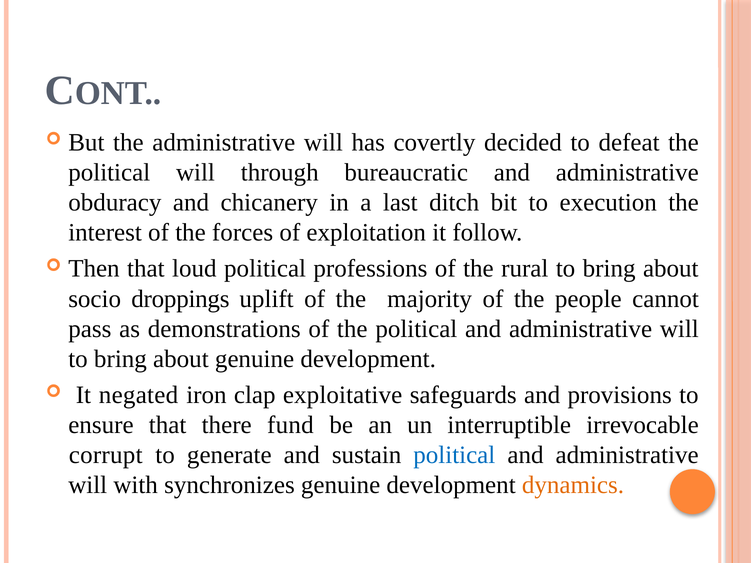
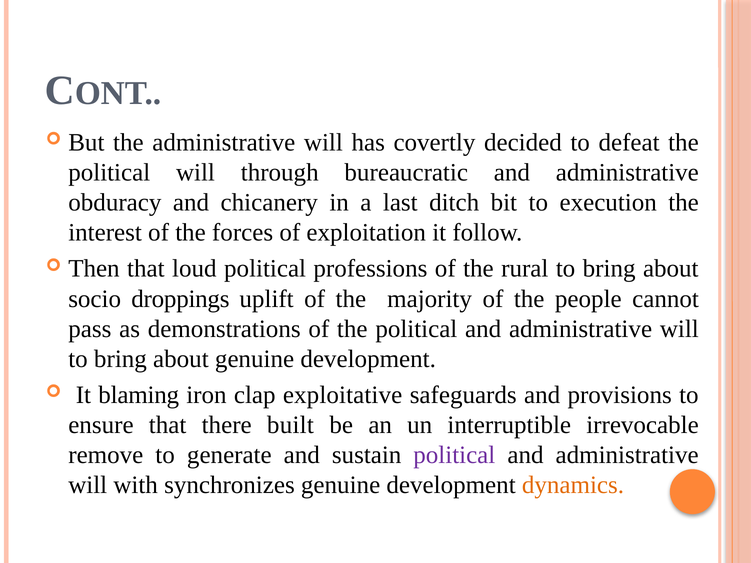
negated: negated -> blaming
fund: fund -> built
corrupt: corrupt -> remove
political at (454, 455) colour: blue -> purple
